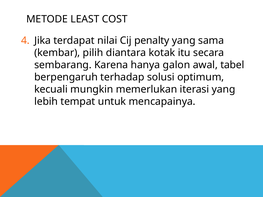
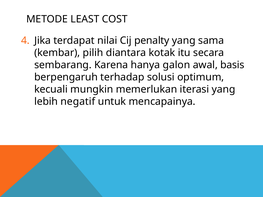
tabel: tabel -> basis
tempat: tempat -> negatif
